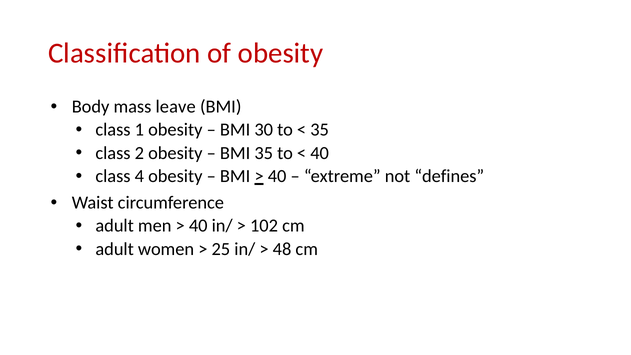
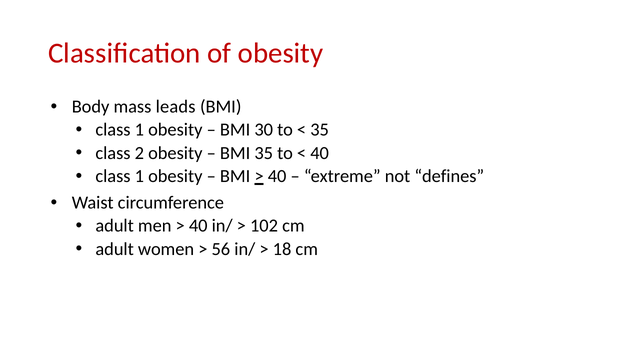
leave: leave -> leads
4 at (139, 176): 4 -> 1
25: 25 -> 56
48: 48 -> 18
